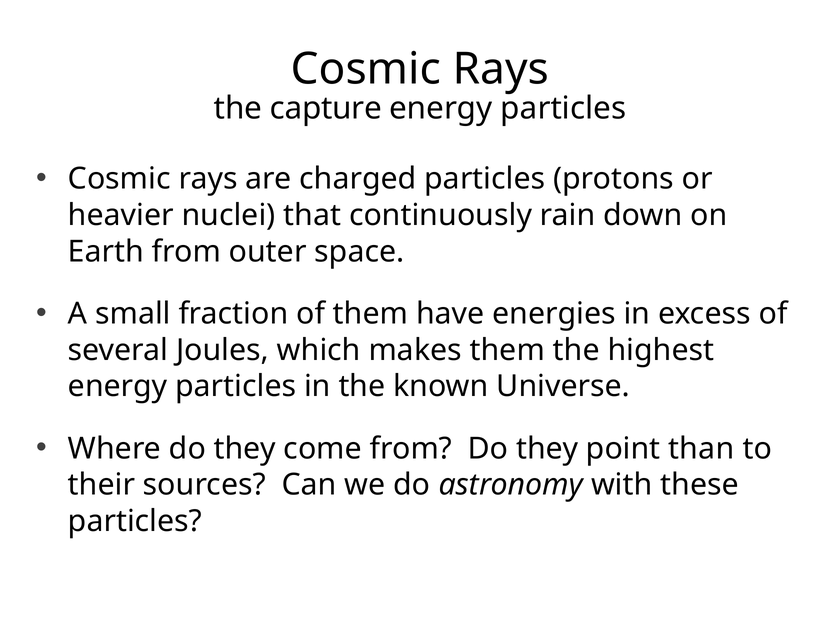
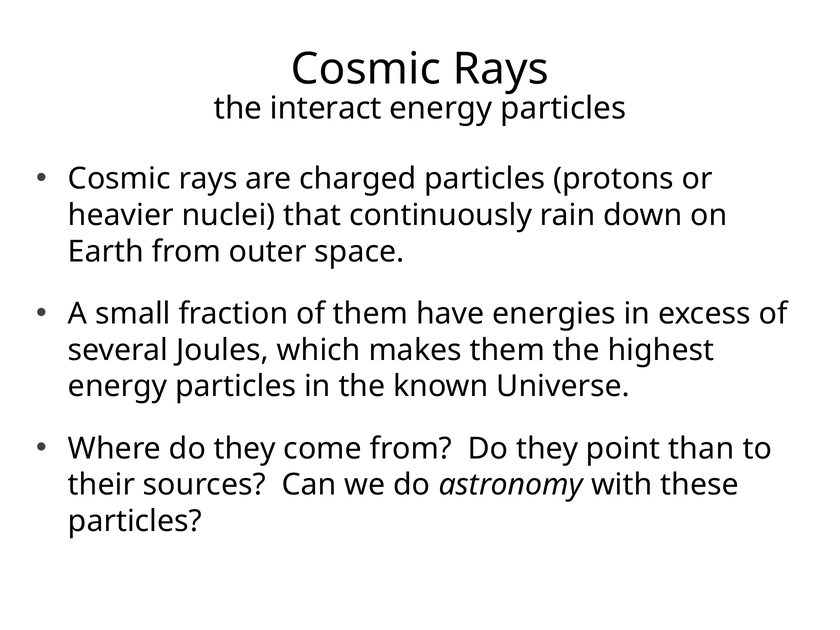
capture: capture -> interact
